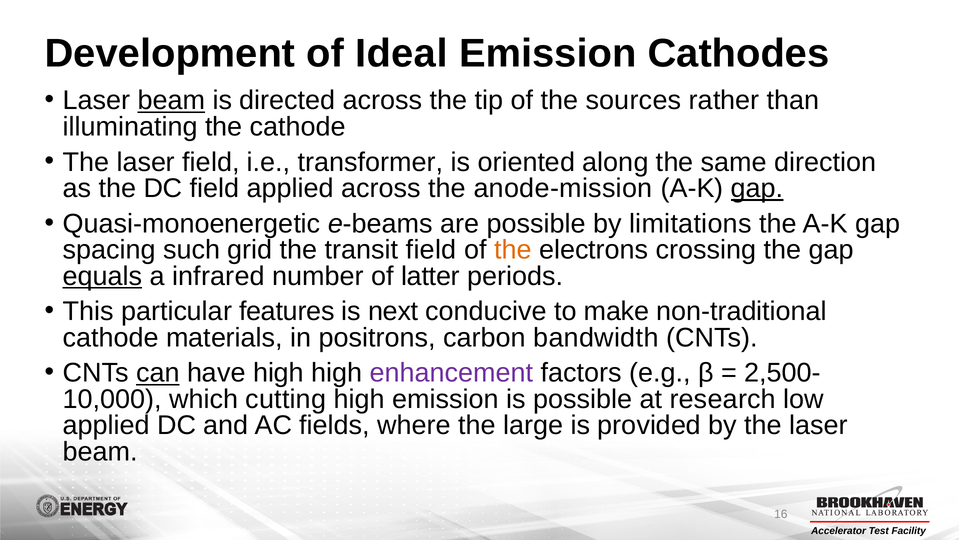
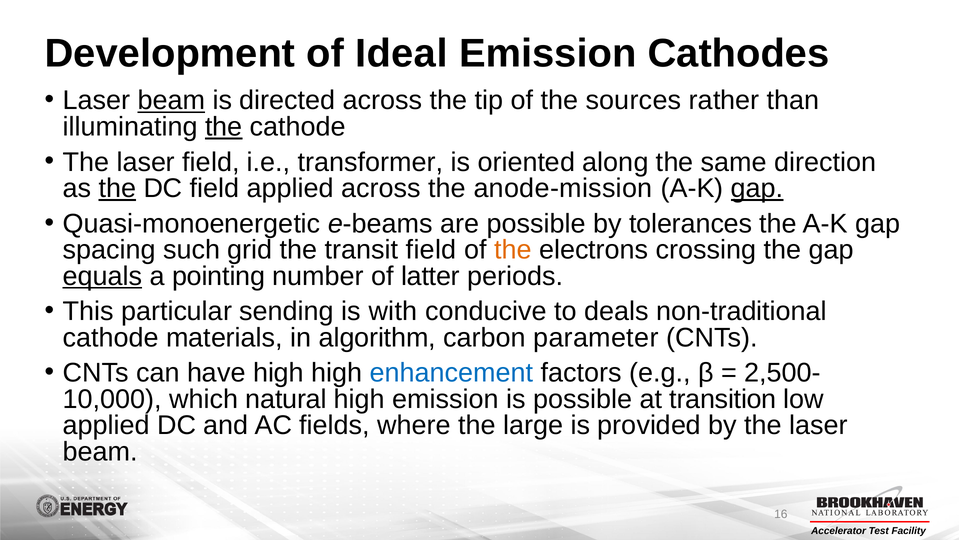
the at (224, 127) underline: none -> present
the at (117, 188) underline: none -> present
limitations: limitations -> tolerances
infrared: infrared -> pointing
features: features -> sending
next: next -> with
make: make -> deals
positrons: positrons -> algorithm
bandwidth: bandwidth -> parameter
can underline: present -> none
enhancement colour: purple -> blue
cutting: cutting -> natural
research: research -> transition
